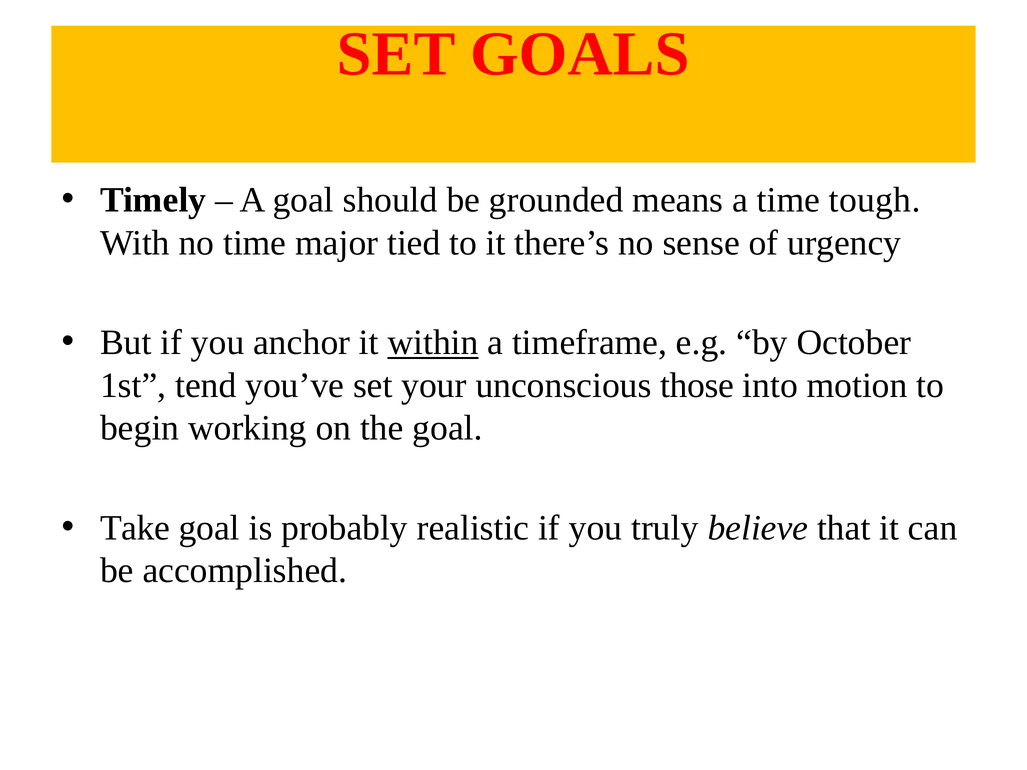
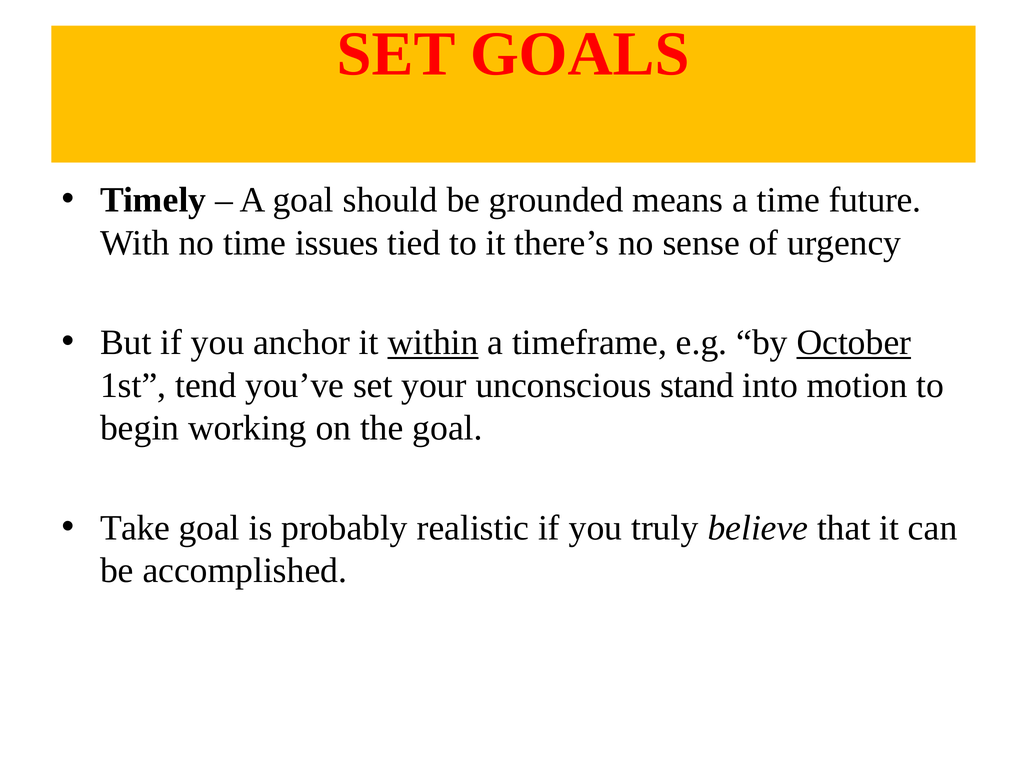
tough: tough -> future
major: major -> issues
October underline: none -> present
those: those -> stand
